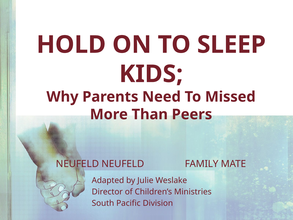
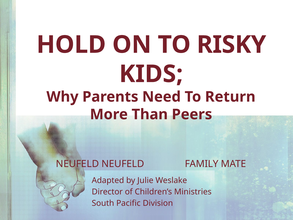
SLEEP: SLEEP -> RISKY
Missed: Missed -> Return
